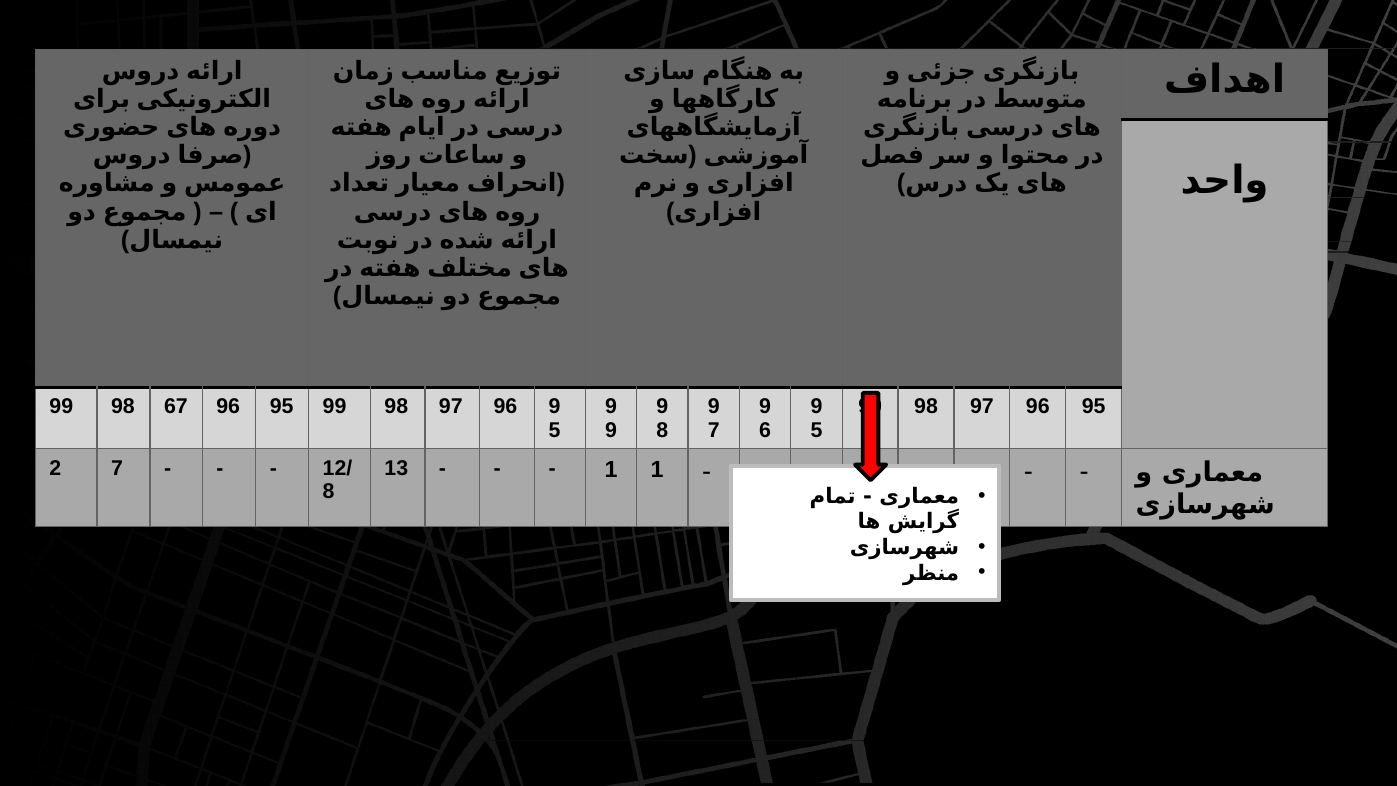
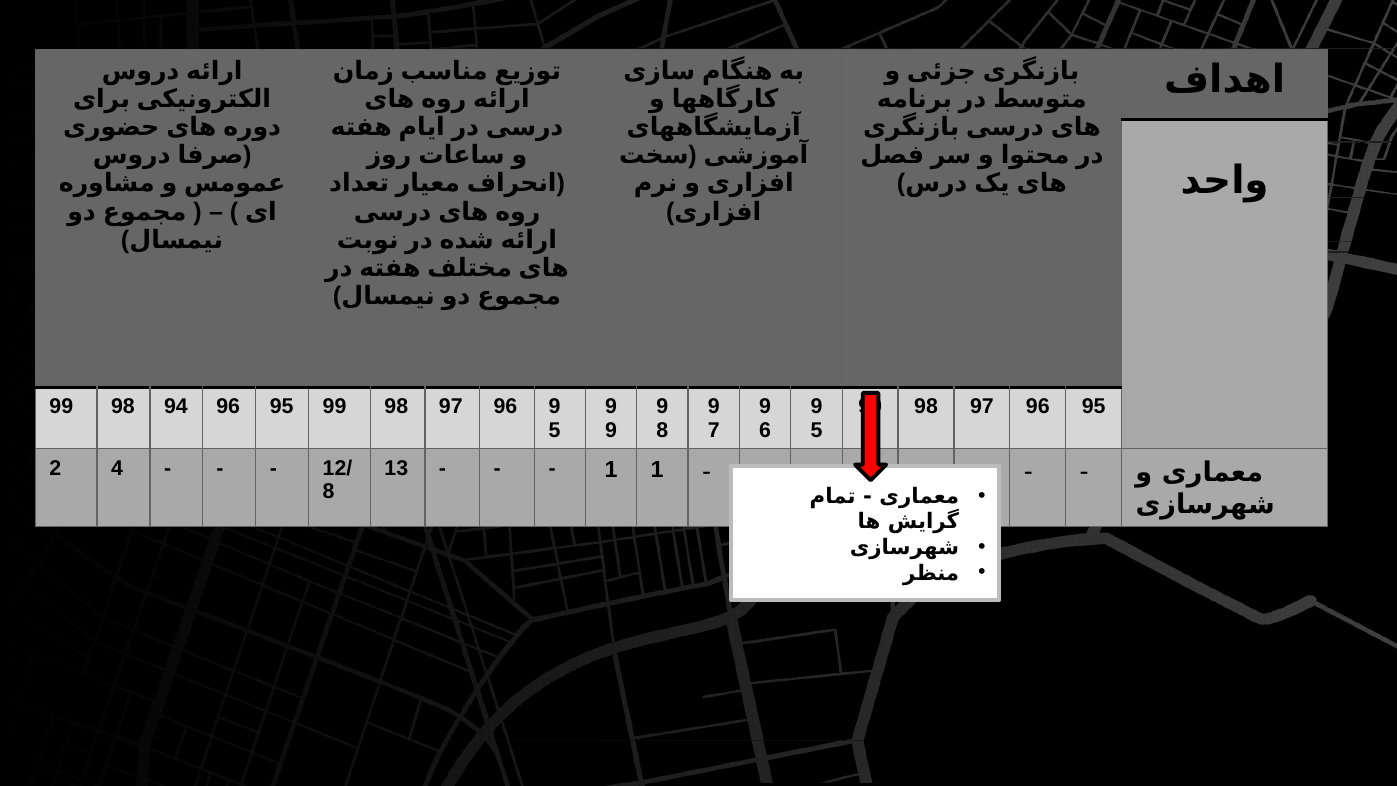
67: 67 -> 94
2 7: 7 -> 4
